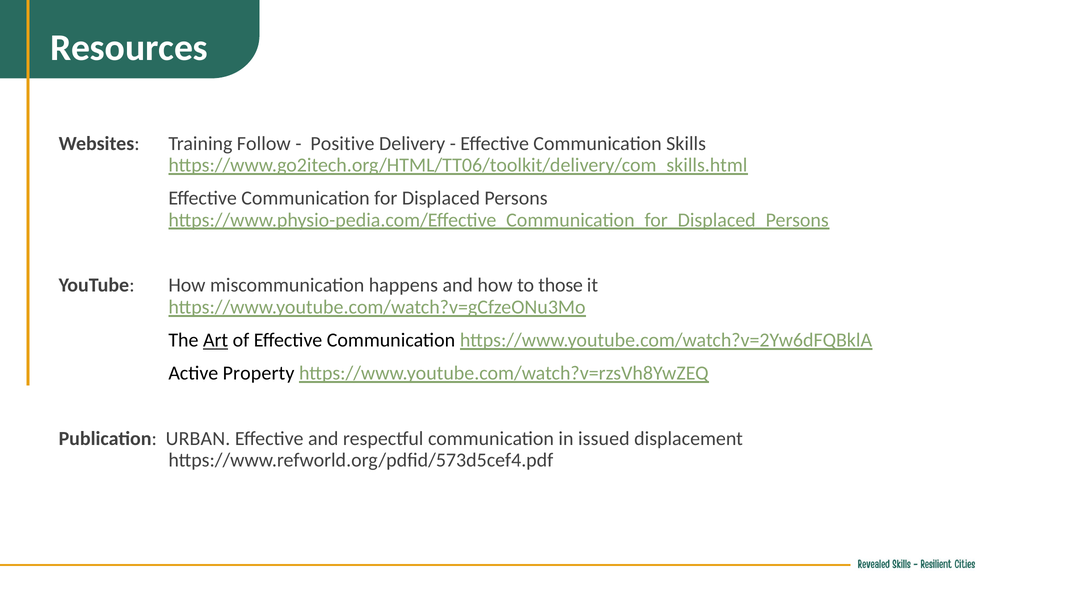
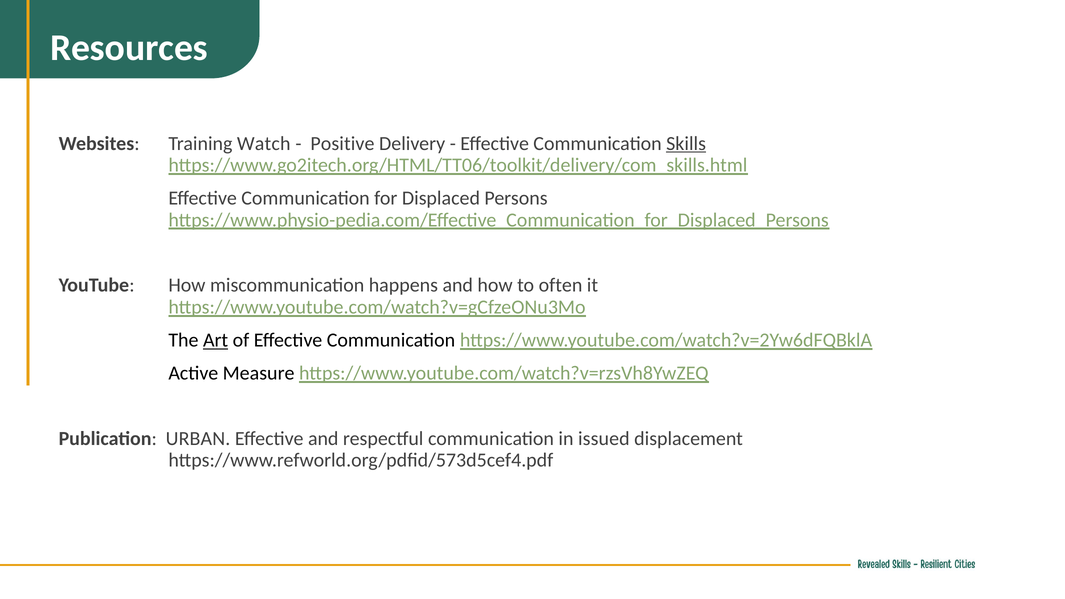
Follow: Follow -> Watch
Skills underline: none -> present
those: those -> often
Property: Property -> Measure
